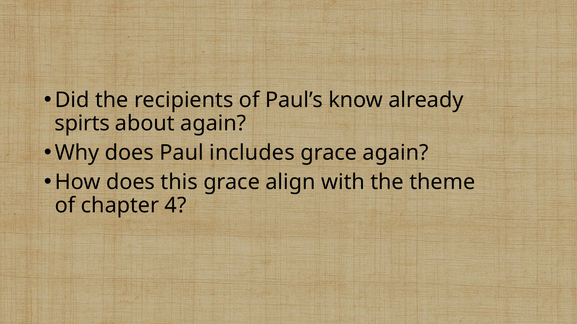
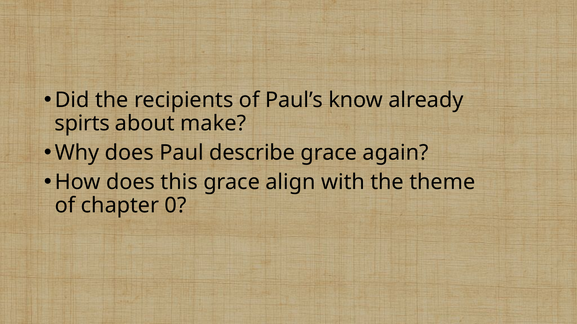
about again: again -> make
includes: includes -> describe
4: 4 -> 0
